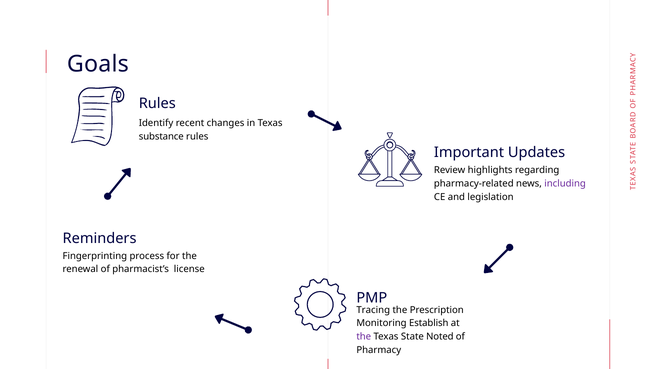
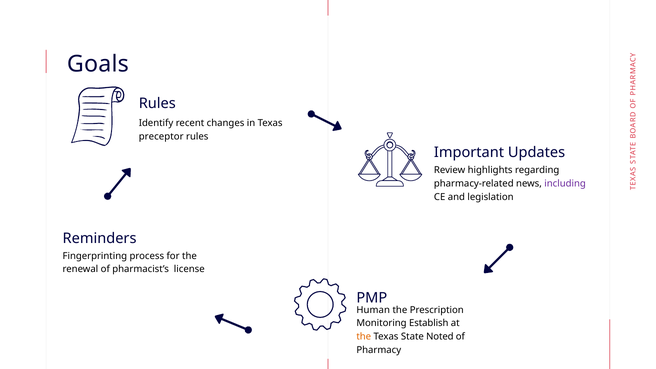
substance: substance -> preceptor
Tracing: Tracing -> Human
the at (364, 337) colour: purple -> orange
